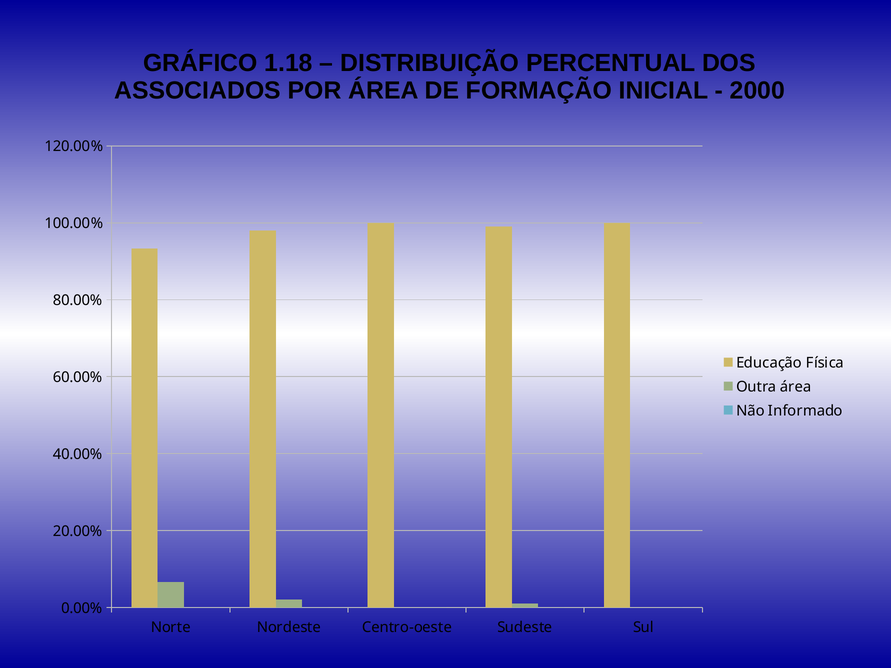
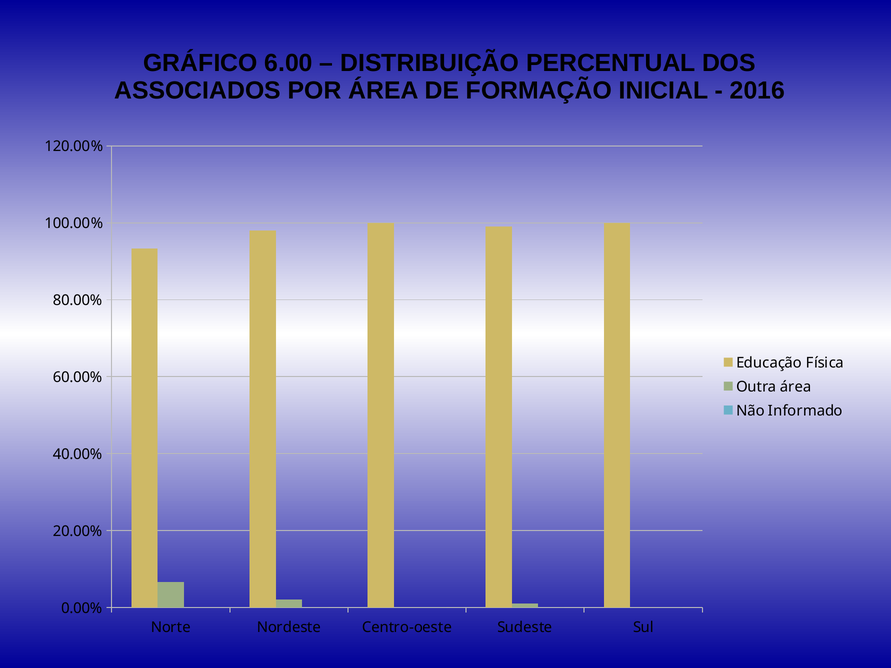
1.18: 1.18 -> 6.00
2000: 2000 -> 2016
